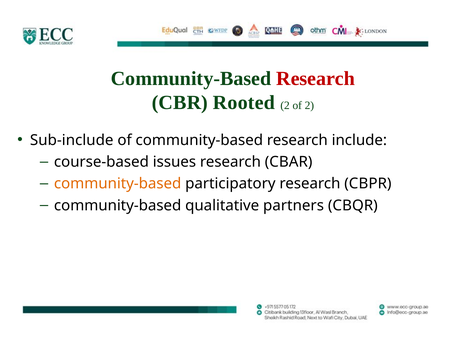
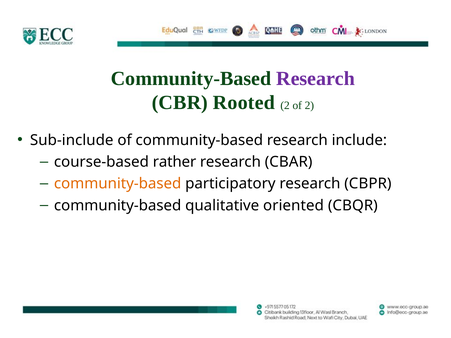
Research at (316, 79) colour: red -> purple
issues: issues -> rather
partners: partners -> oriented
